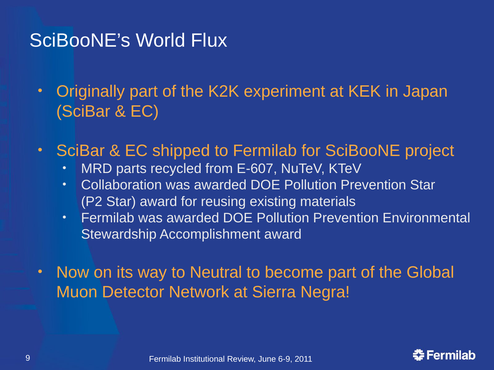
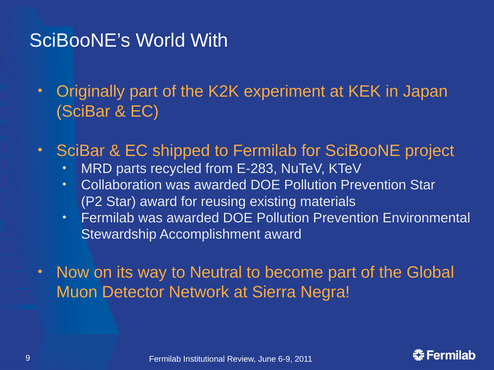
Flux: Flux -> With
E-607: E-607 -> E-283
